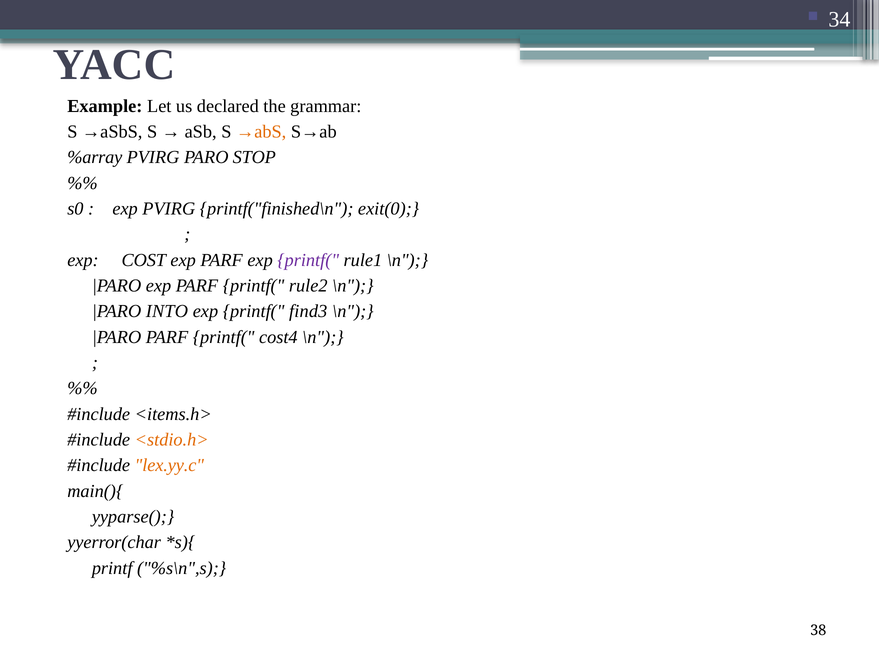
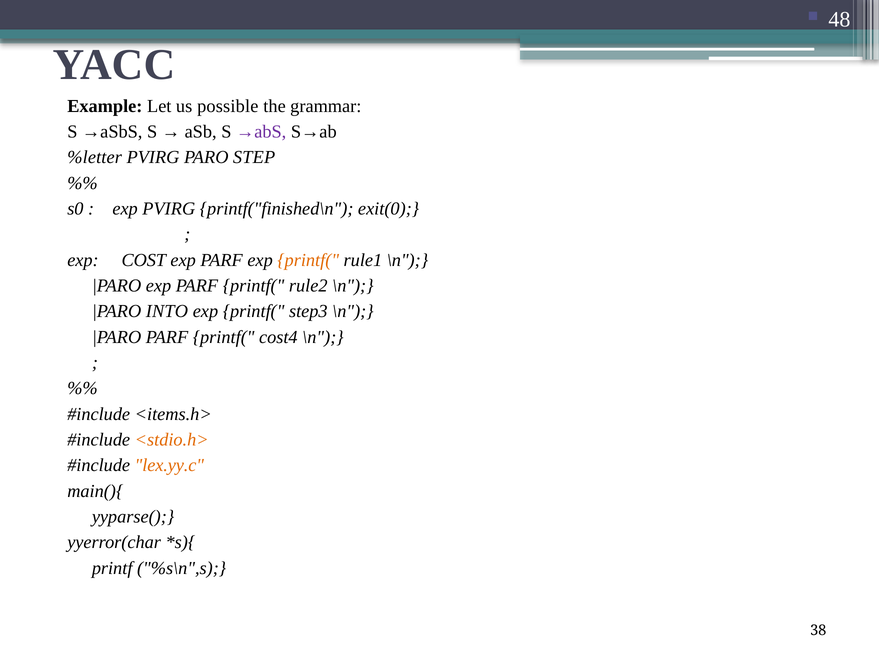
34: 34 -> 48
declared: declared -> possible
→abS colour: orange -> purple
%array: %array -> %letter
STOP: STOP -> STEP
printf( at (308, 260) colour: purple -> orange
find3: find3 -> step3
